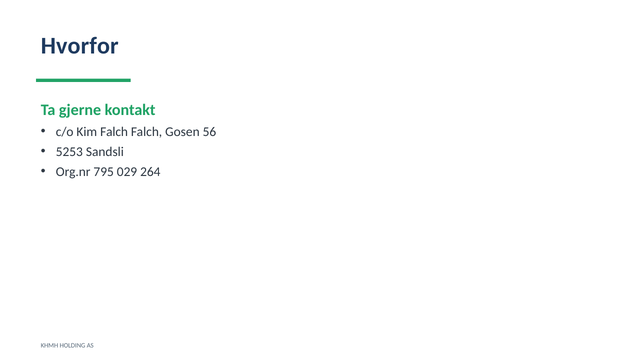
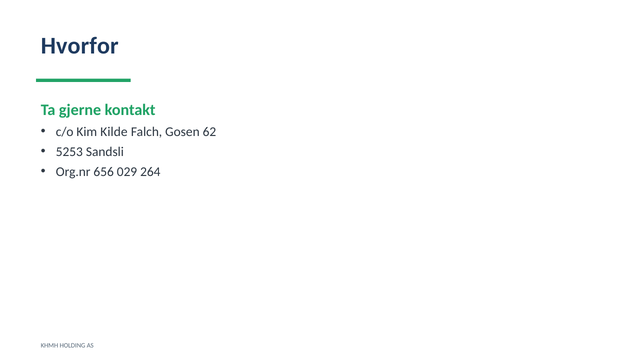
Kim Falch: Falch -> Kilde
56: 56 -> 62
795: 795 -> 656
